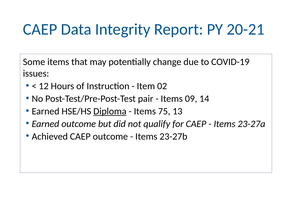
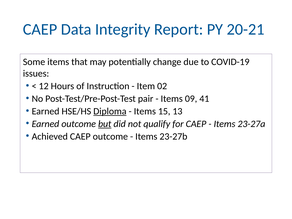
14: 14 -> 41
75: 75 -> 15
but underline: none -> present
